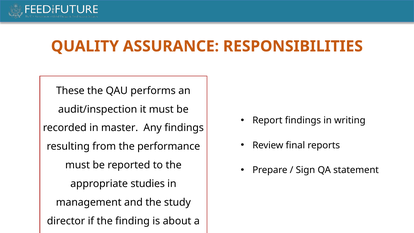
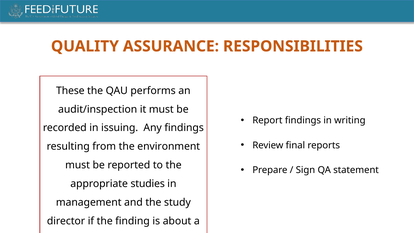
master: master -> issuing
performance: performance -> environment
